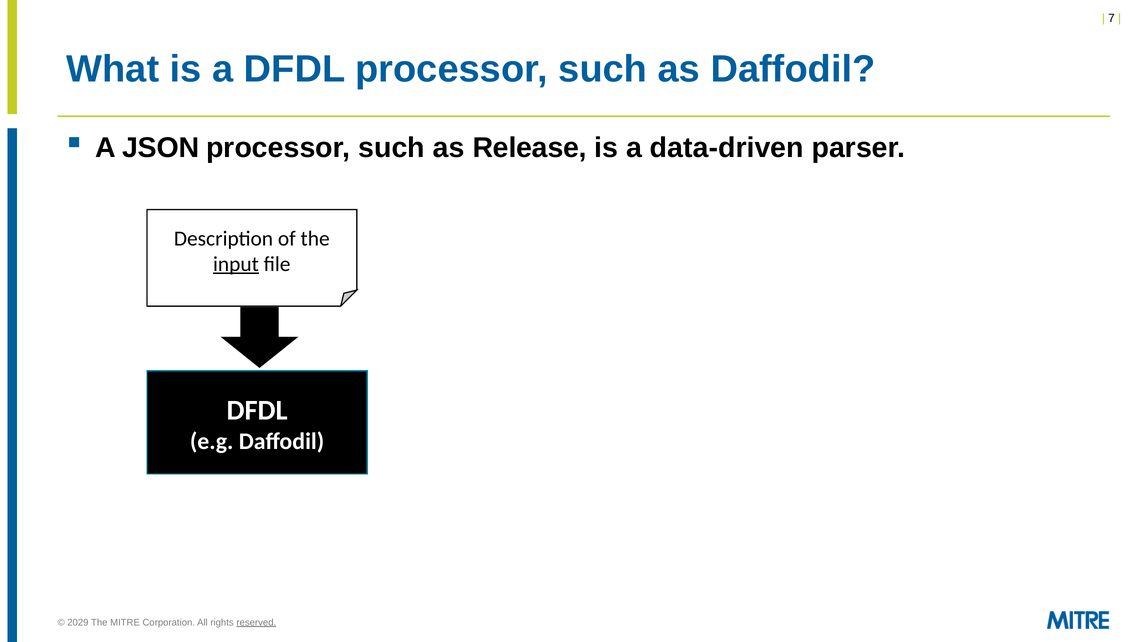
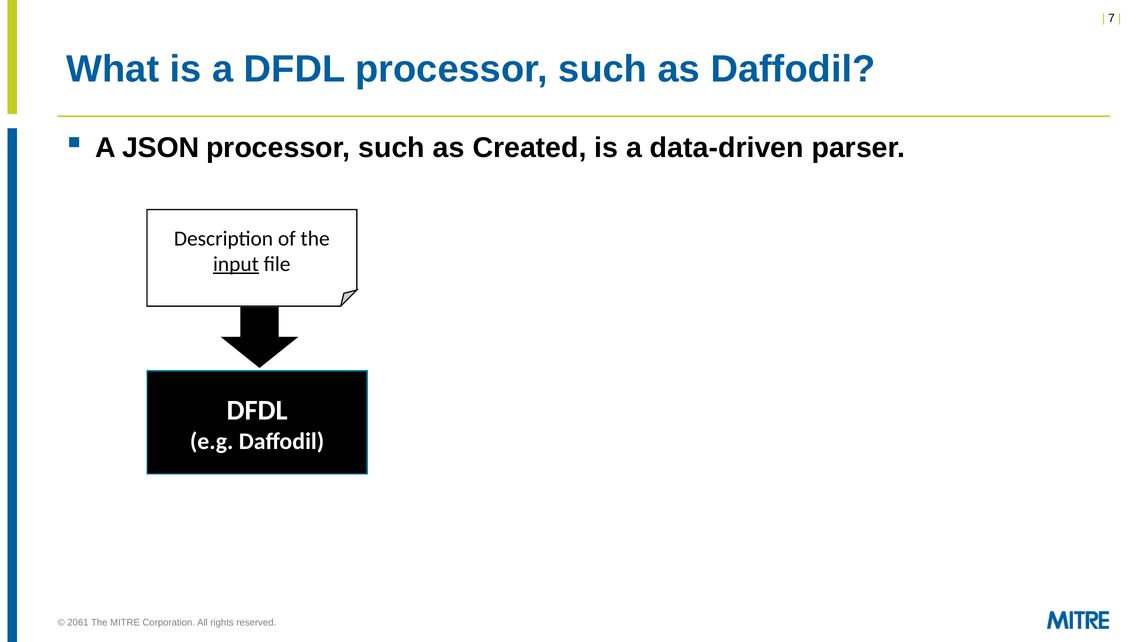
Release: Release -> Created
2029: 2029 -> 2061
reserved underline: present -> none
